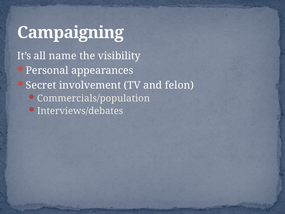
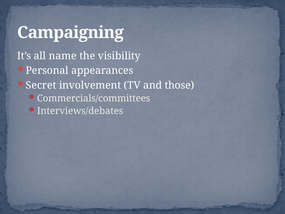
felon: felon -> those
Commercials/population: Commercials/population -> Commercials/committees
